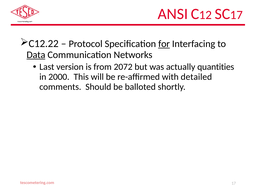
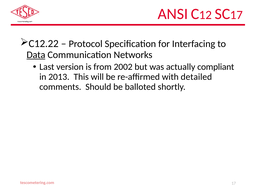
for underline: present -> none
2072: 2072 -> 2002
quantities: quantities -> compliant
2000: 2000 -> 2013
